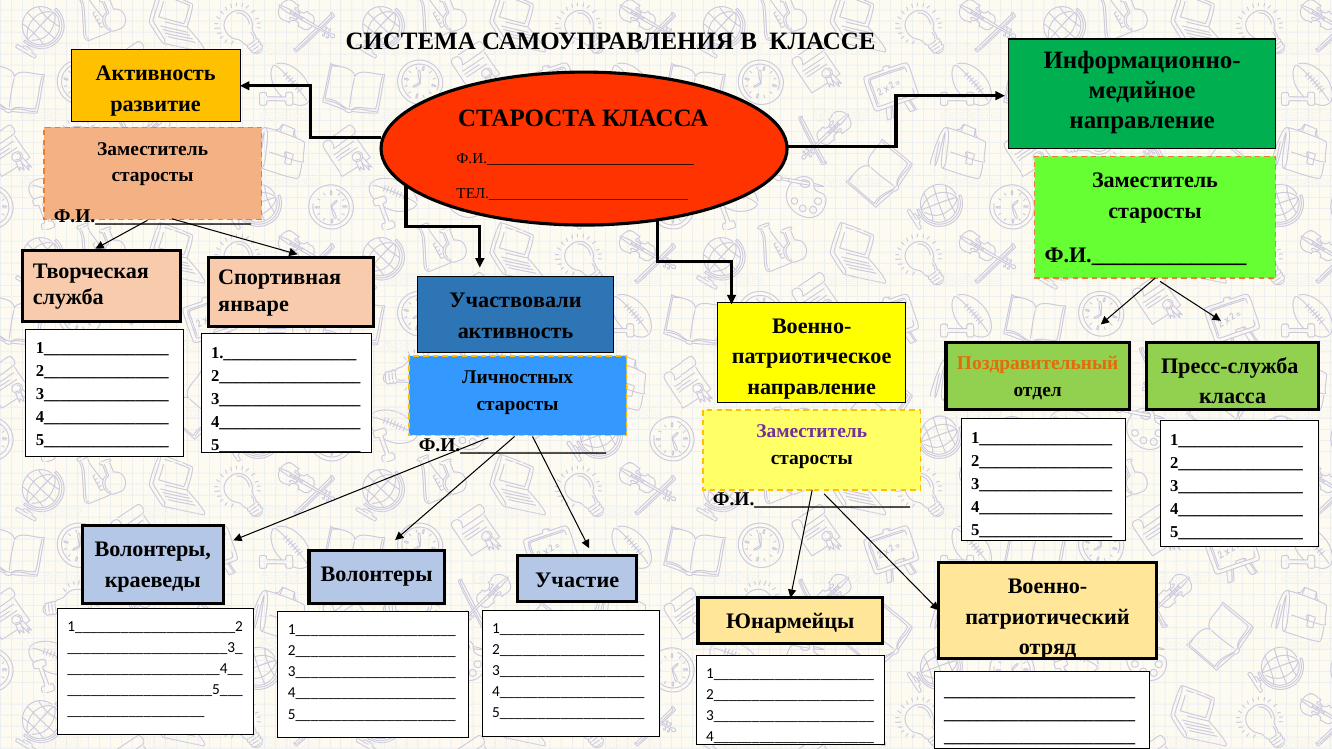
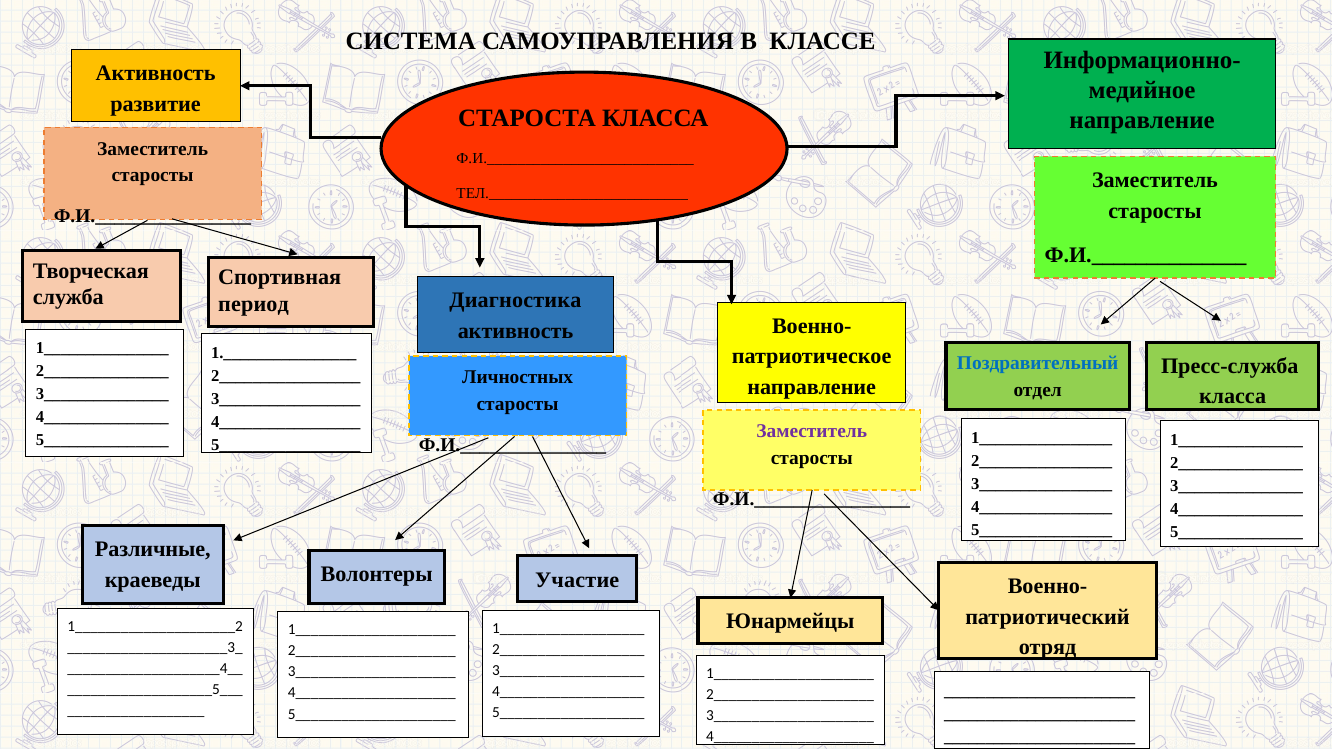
Участвовали: Участвовали -> Диагностика
январе: январе -> период
Поздравительный colour: orange -> blue
Волонтеры at (153, 549): Волонтеры -> Различные
